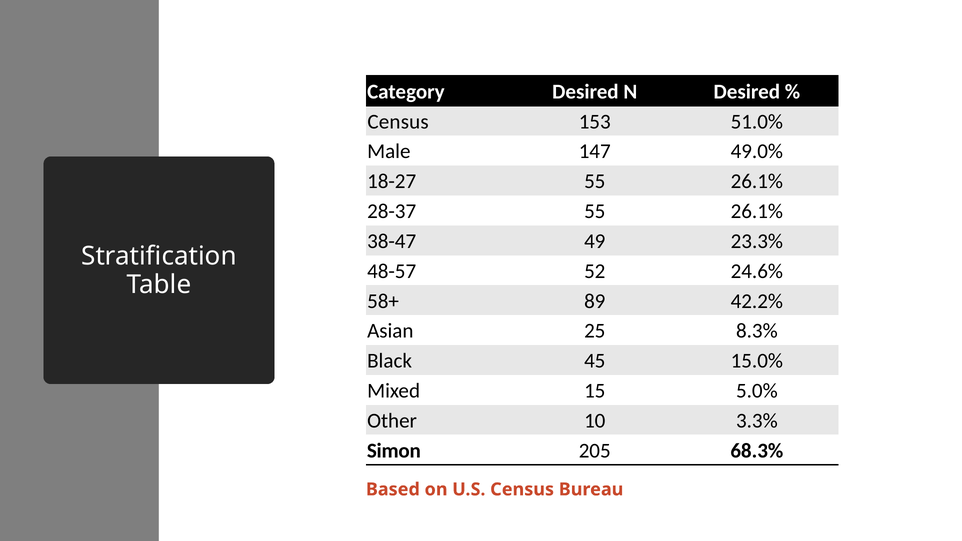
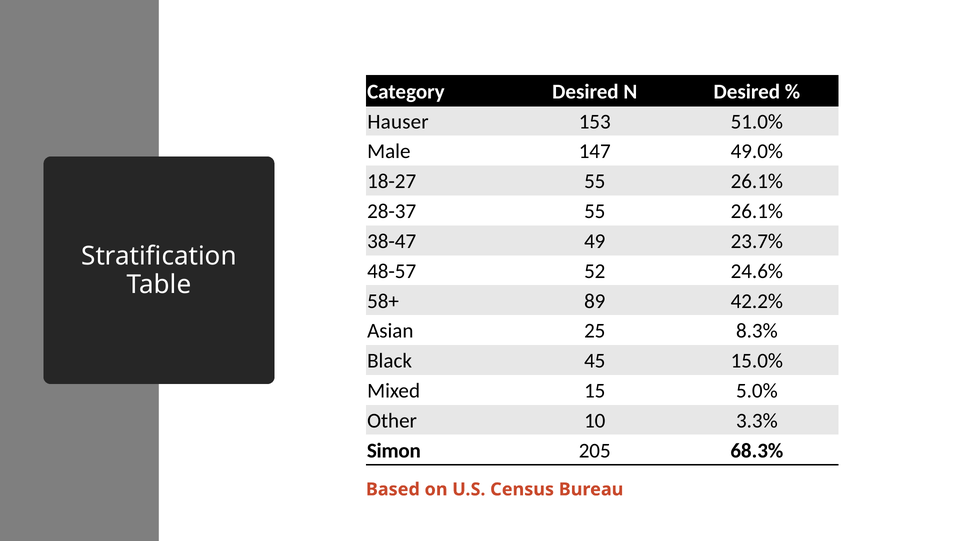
Census at (398, 122): Census -> Hauser
23.3%: 23.3% -> 23.7%
